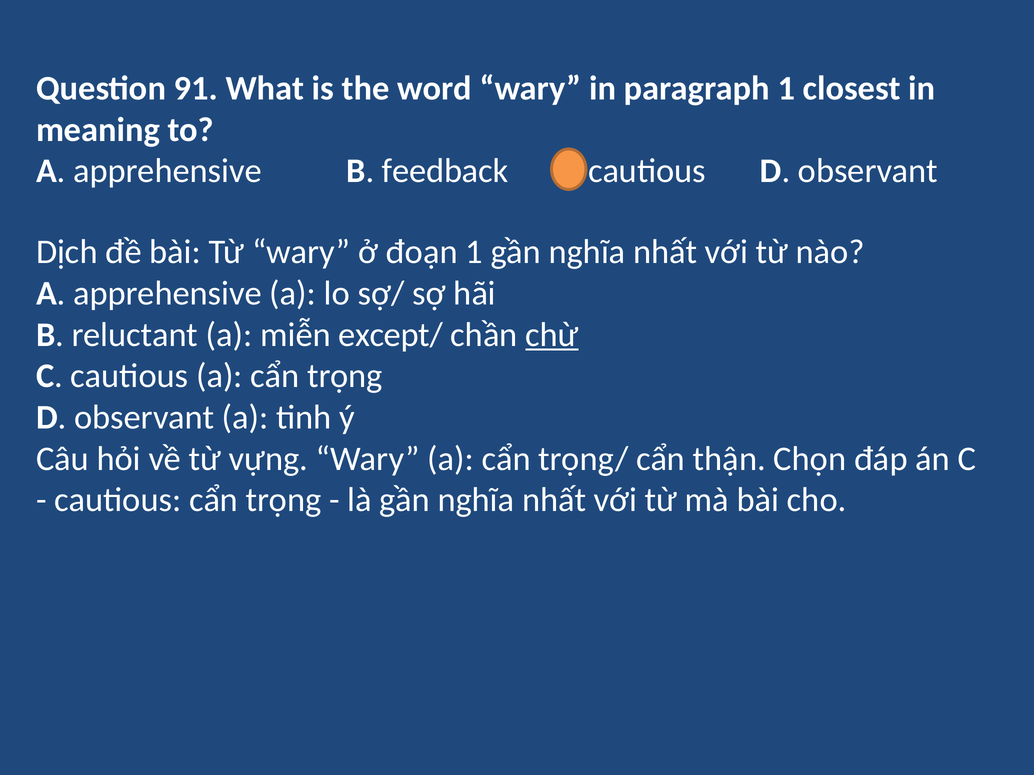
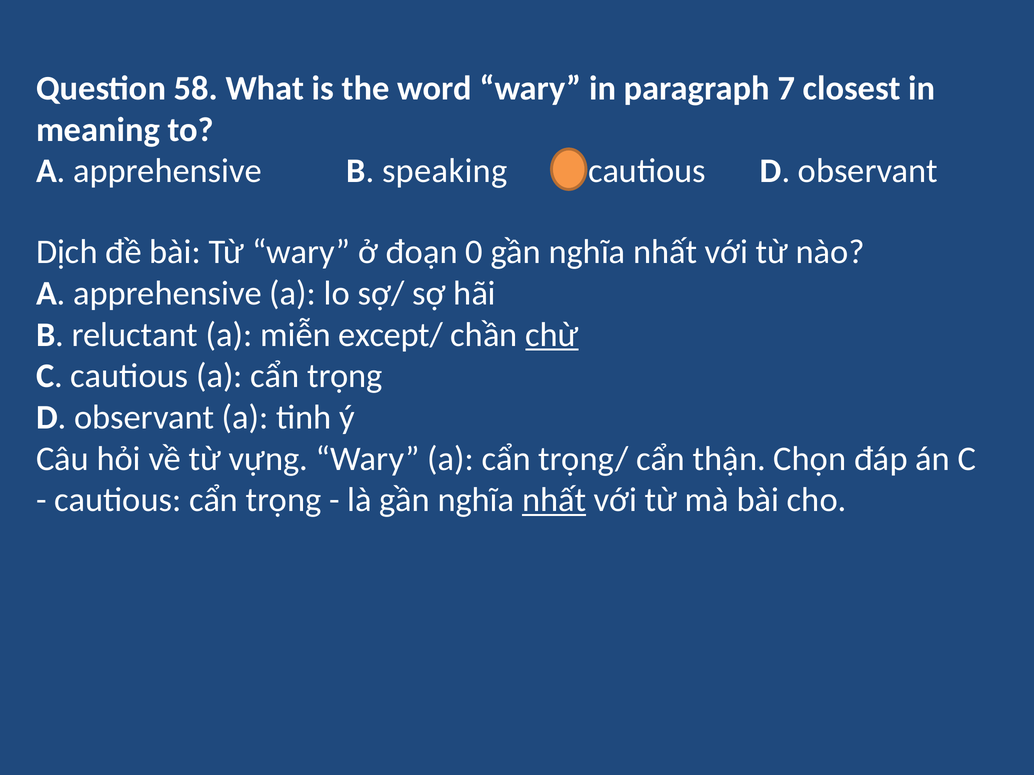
91: 91 -> 58
paragraph 1: 1 -> 7
feedback: feedback -> speaking
đoạn 1: 1 -> 0
nhất at (554, 500) underline: none -> present
